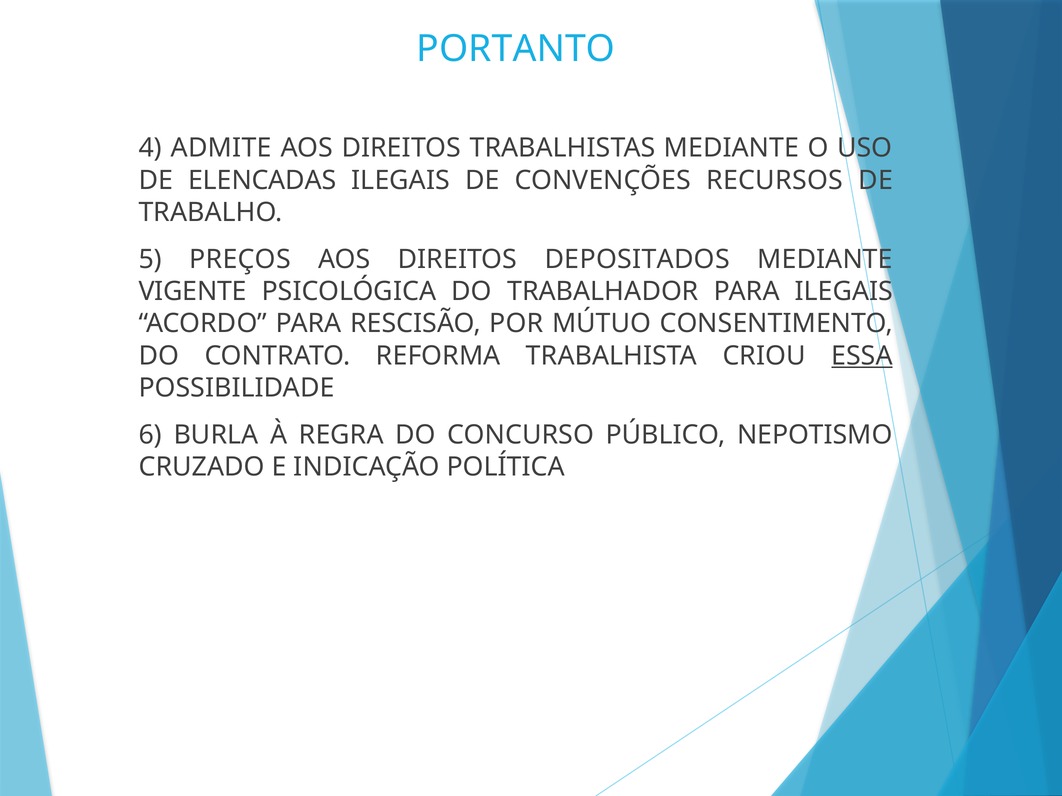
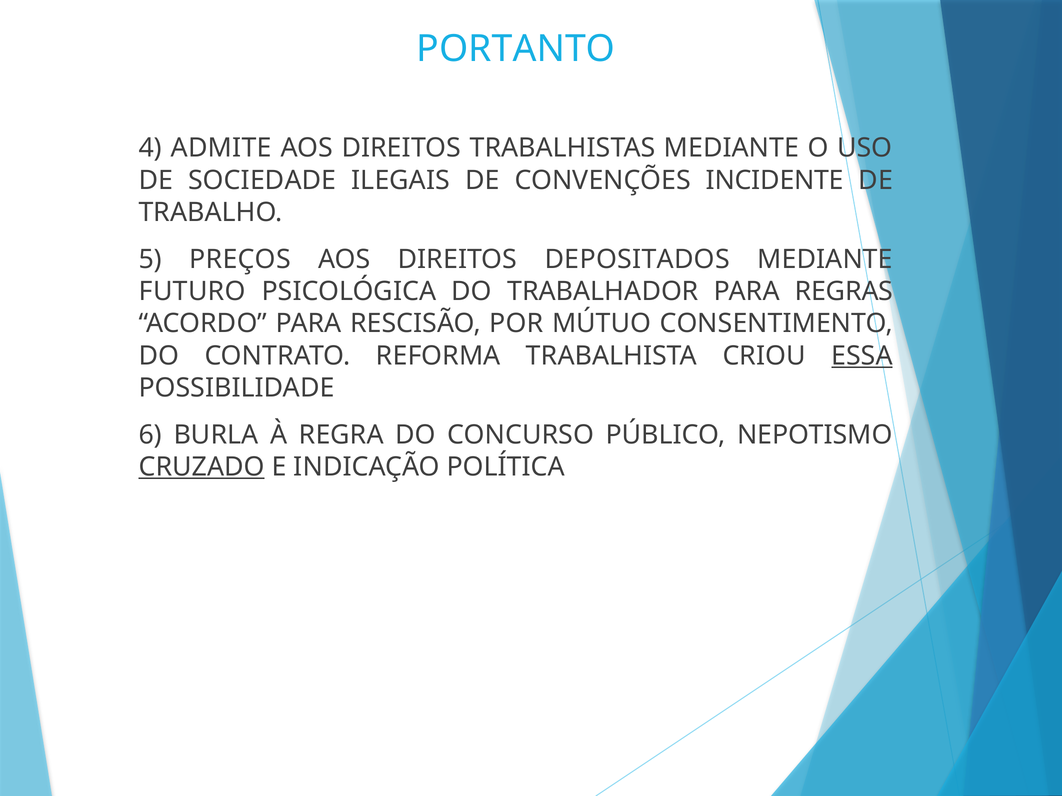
ELENCADAS: ELENCADAS -> SOCIEDADE
RECURSOS: RECURSOS -> INCIDENTE
VIGENTE: VIGENTE -> FUTURO
PARA ILEGAIS: ILEGAIS -> REGRAS
CRUZADO underline: none -> present
